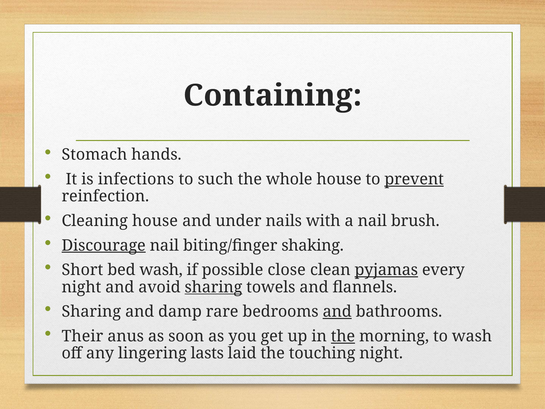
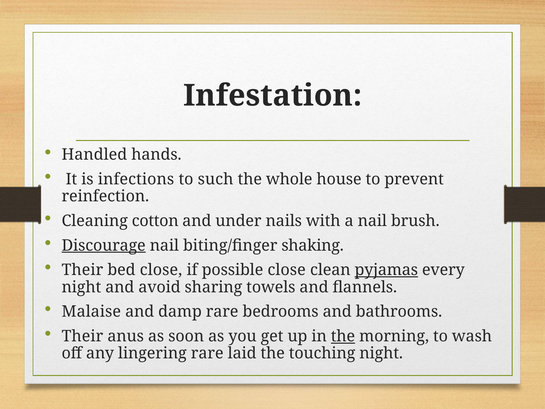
Containing: Containing -> Infestation
Stomach: Stomach -> Handled
prevent underline: present -> none
Cleaning house: house -> cotton
Short at (82, 270): Short -> Their
bed wash: wash -> close
sharing at (213, 287) underline: present -> none
Sharing at (91, 311): Sharing -> Malaise
and at (337, 311) underline: present -> none
lingering lasts: lasts -> rare
